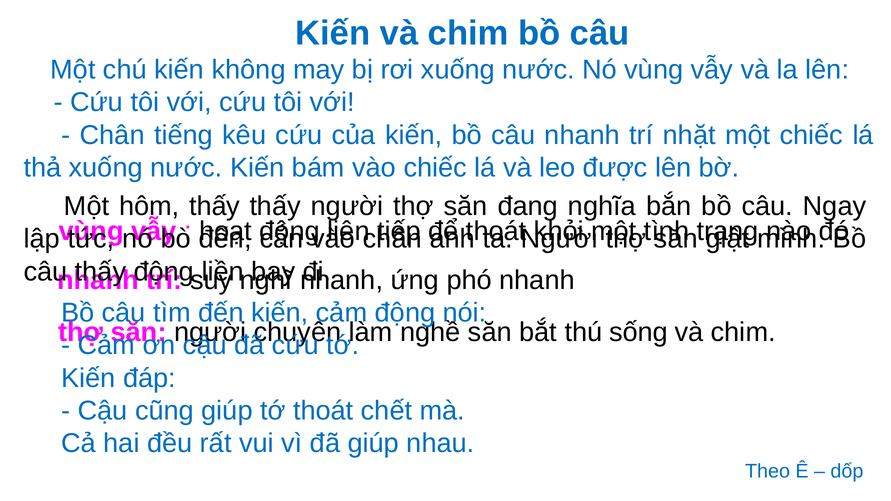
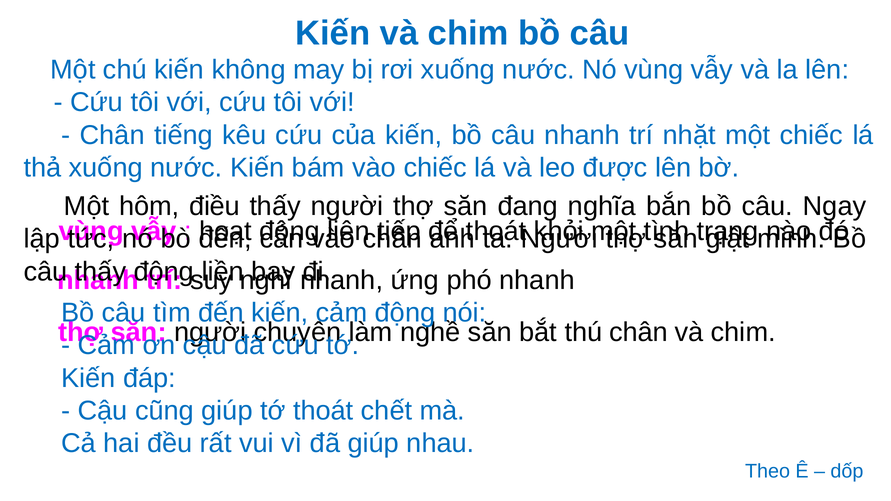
hôm thấy: thấy -> điều
thú sống: sống -> chân
